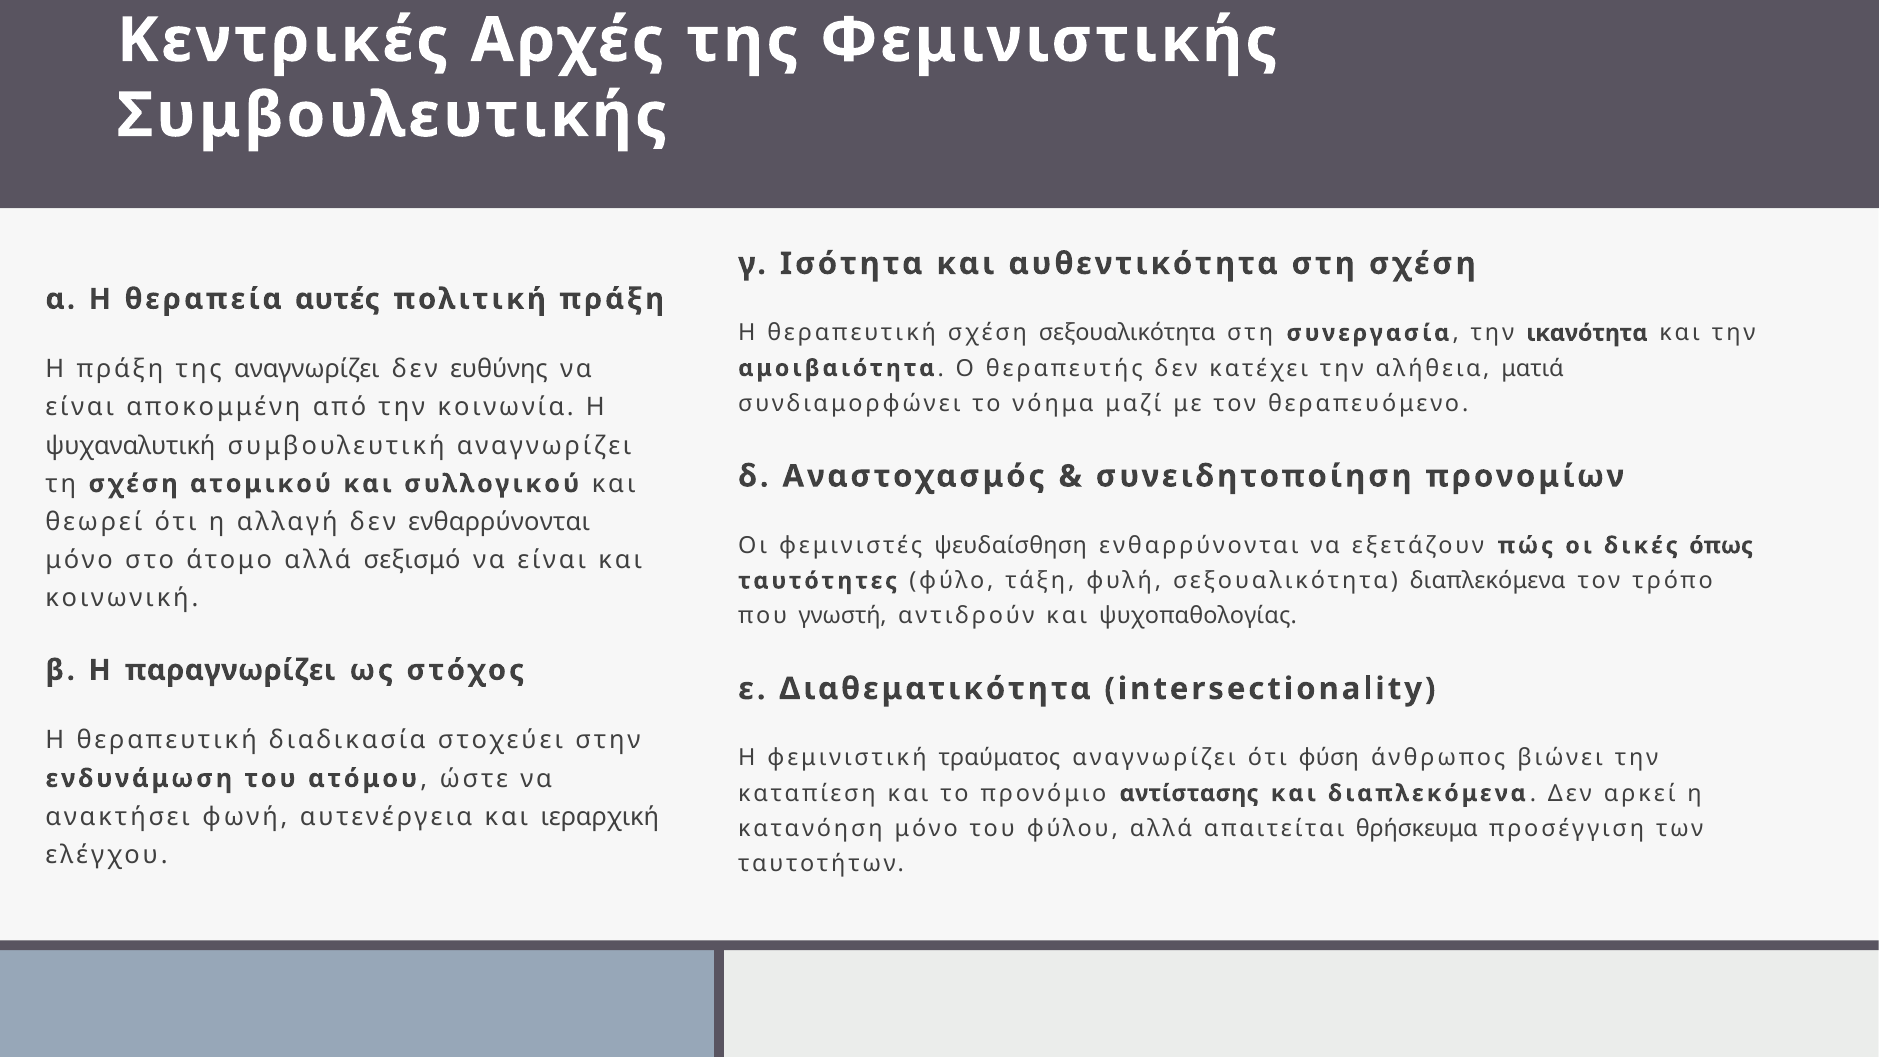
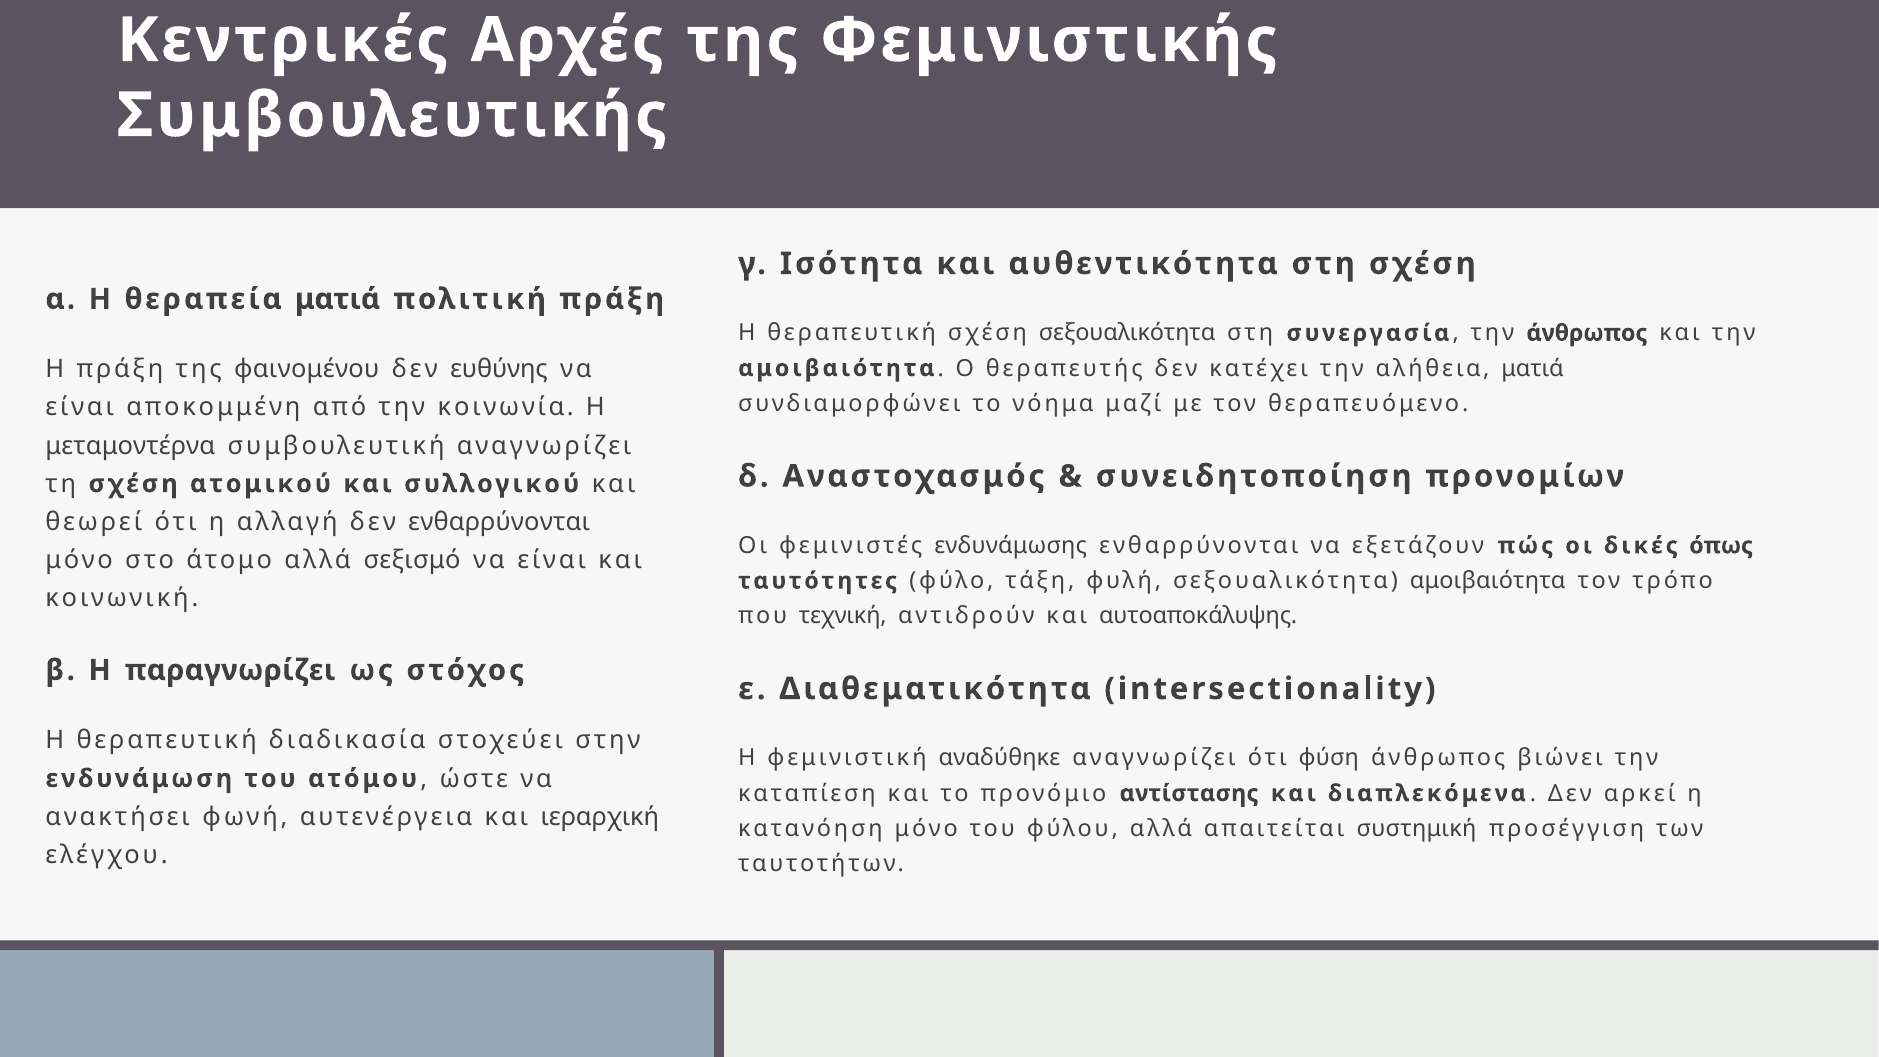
θεραπεία αυτές: αυτές -> ματιά
την ικανότητα: ικανότητα -> άνθρωπος
της αναγνωρίζει: αναγνωρίζει -> φαινομένου
ψυχαναλυτική: ψυχαναλυτική -> μεταμοντέρνα
ψευδαίσθηση: ψευδαίσθηση -> ενδυνάμωσης
σεξουαλικότητα διαπλεκόμενα: διαπλεκόμενα -> αμοιβαιότητα
γνωστή: γνωστή -> τεχνική
ψυχοπαθολογίας: ψυχοπαθολογίας -> αυτοαποκάλυψης
τραύματος: τραύματος -> αναδύθηκε
θρήσκευμα: θρήσκευμα -> συστημική
